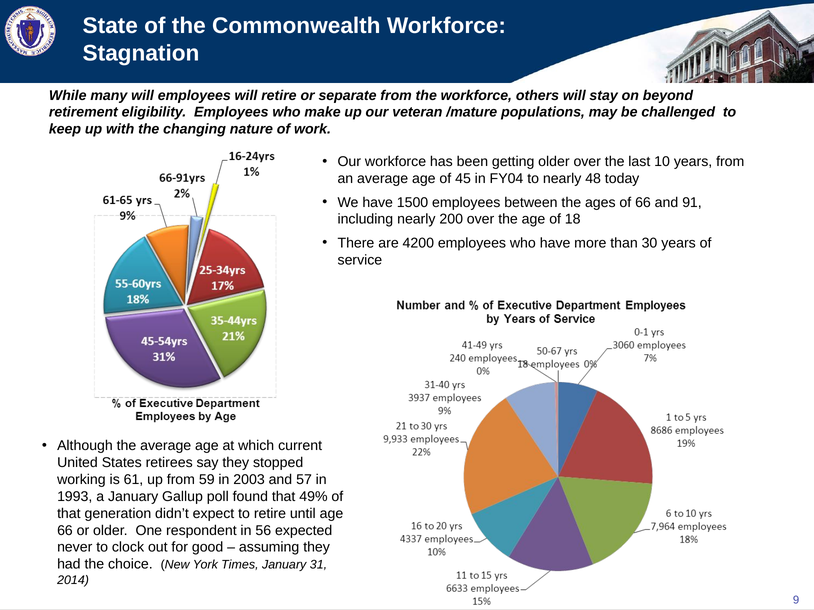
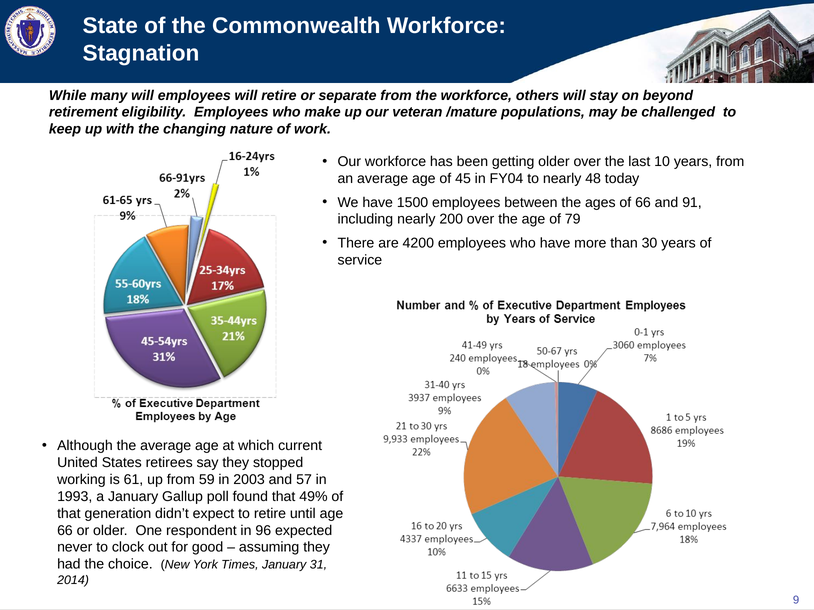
18: 18 -> 79
56: 56 -> 96
